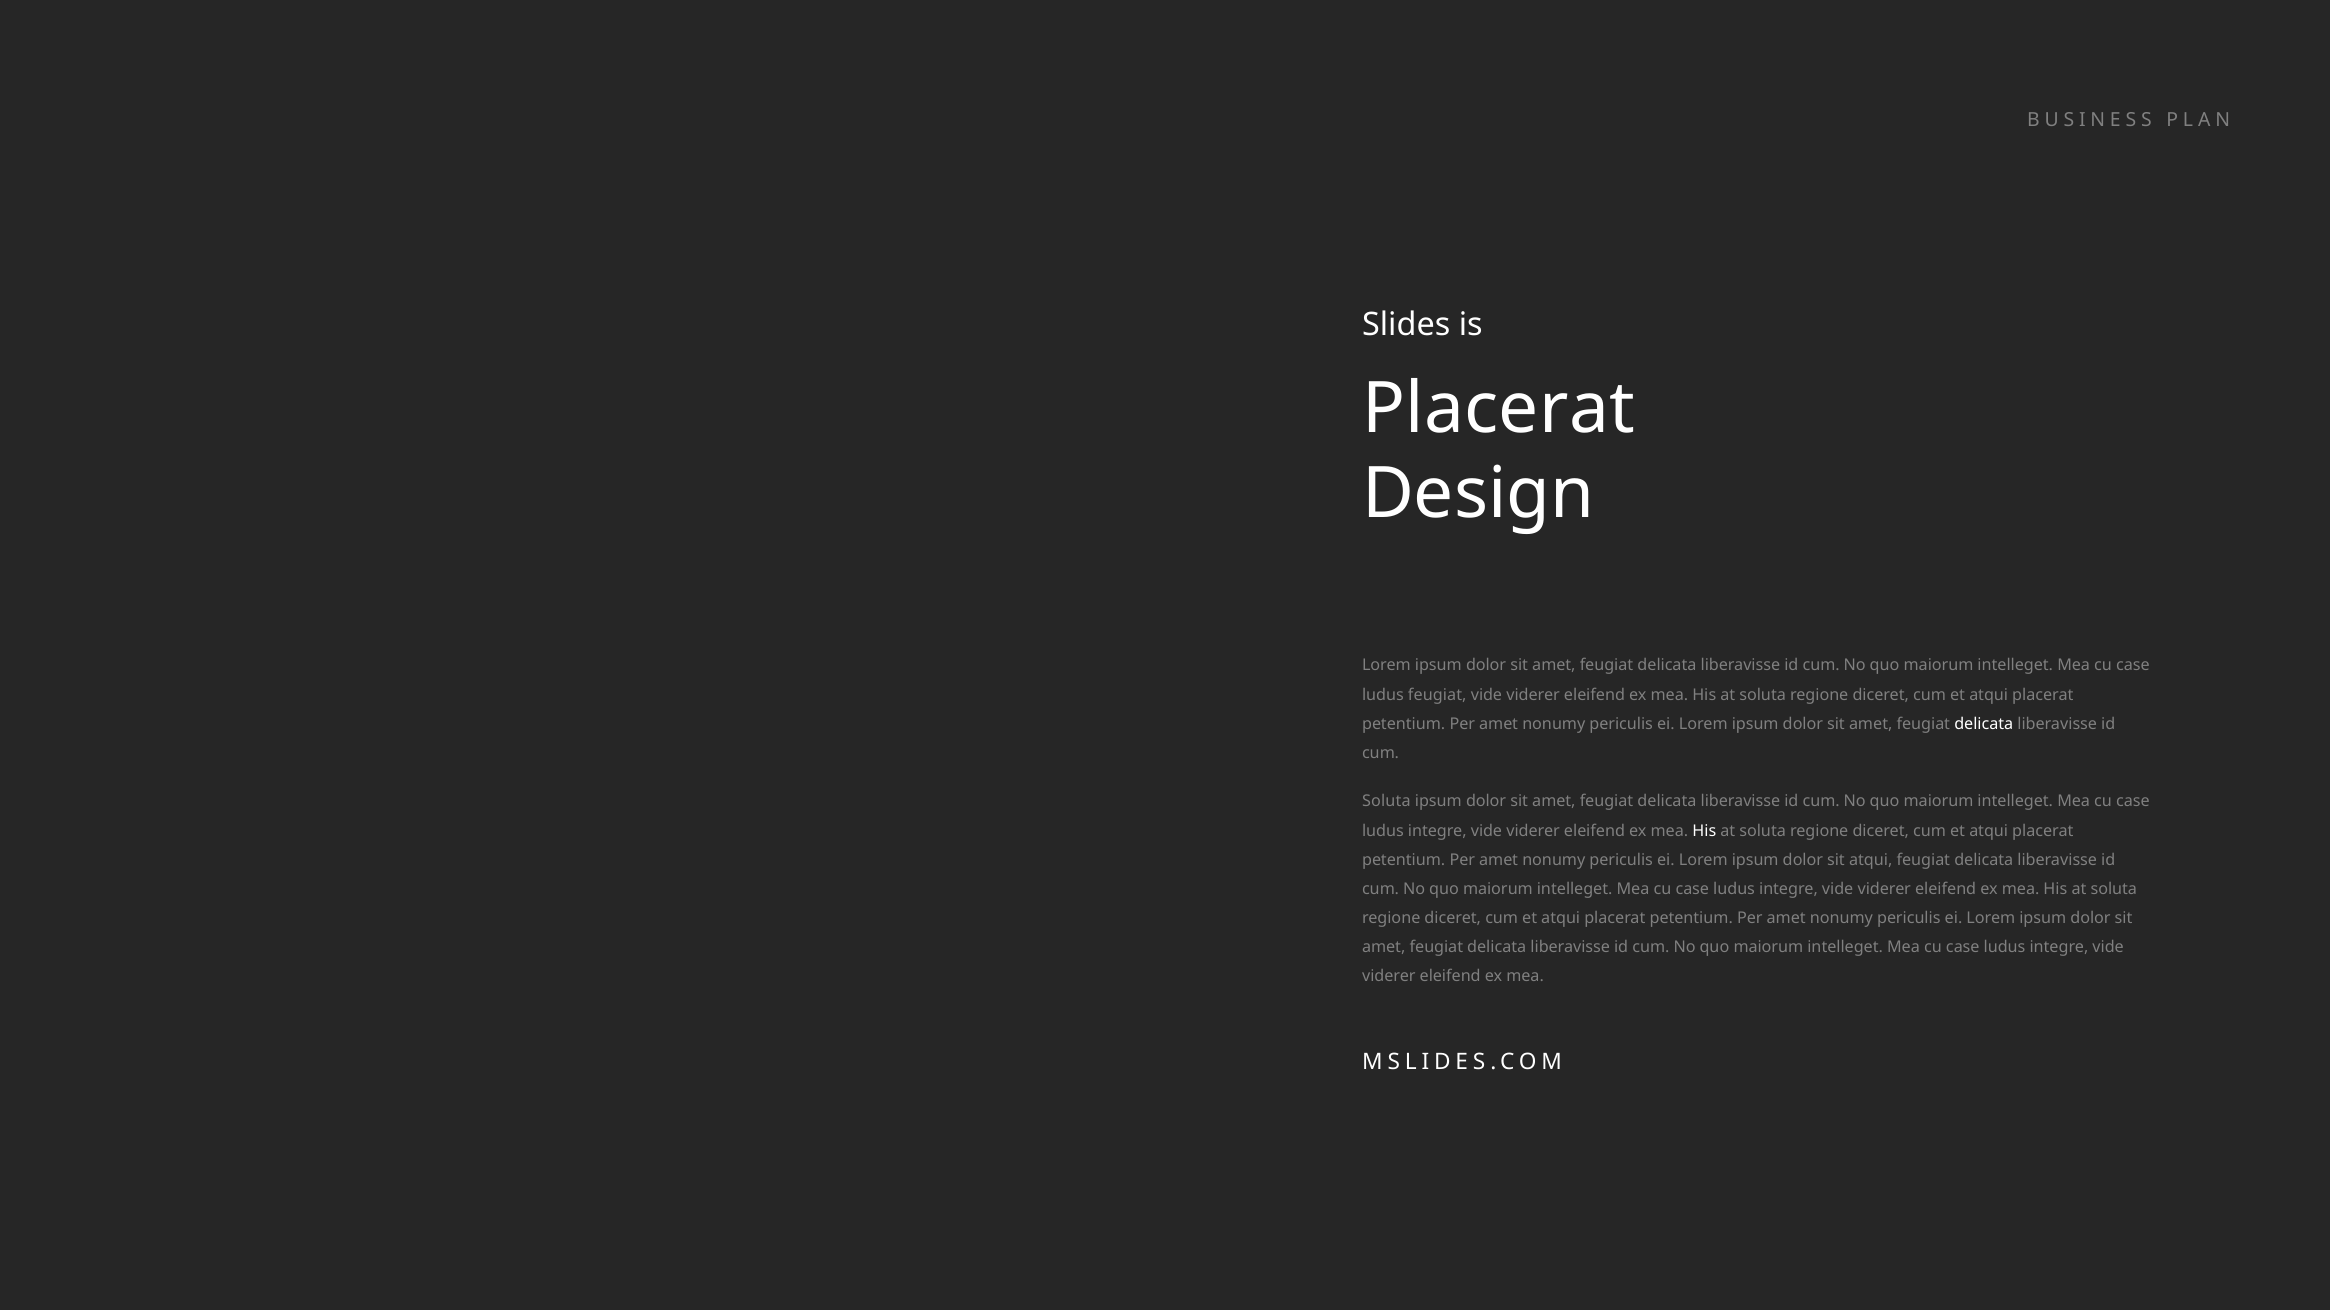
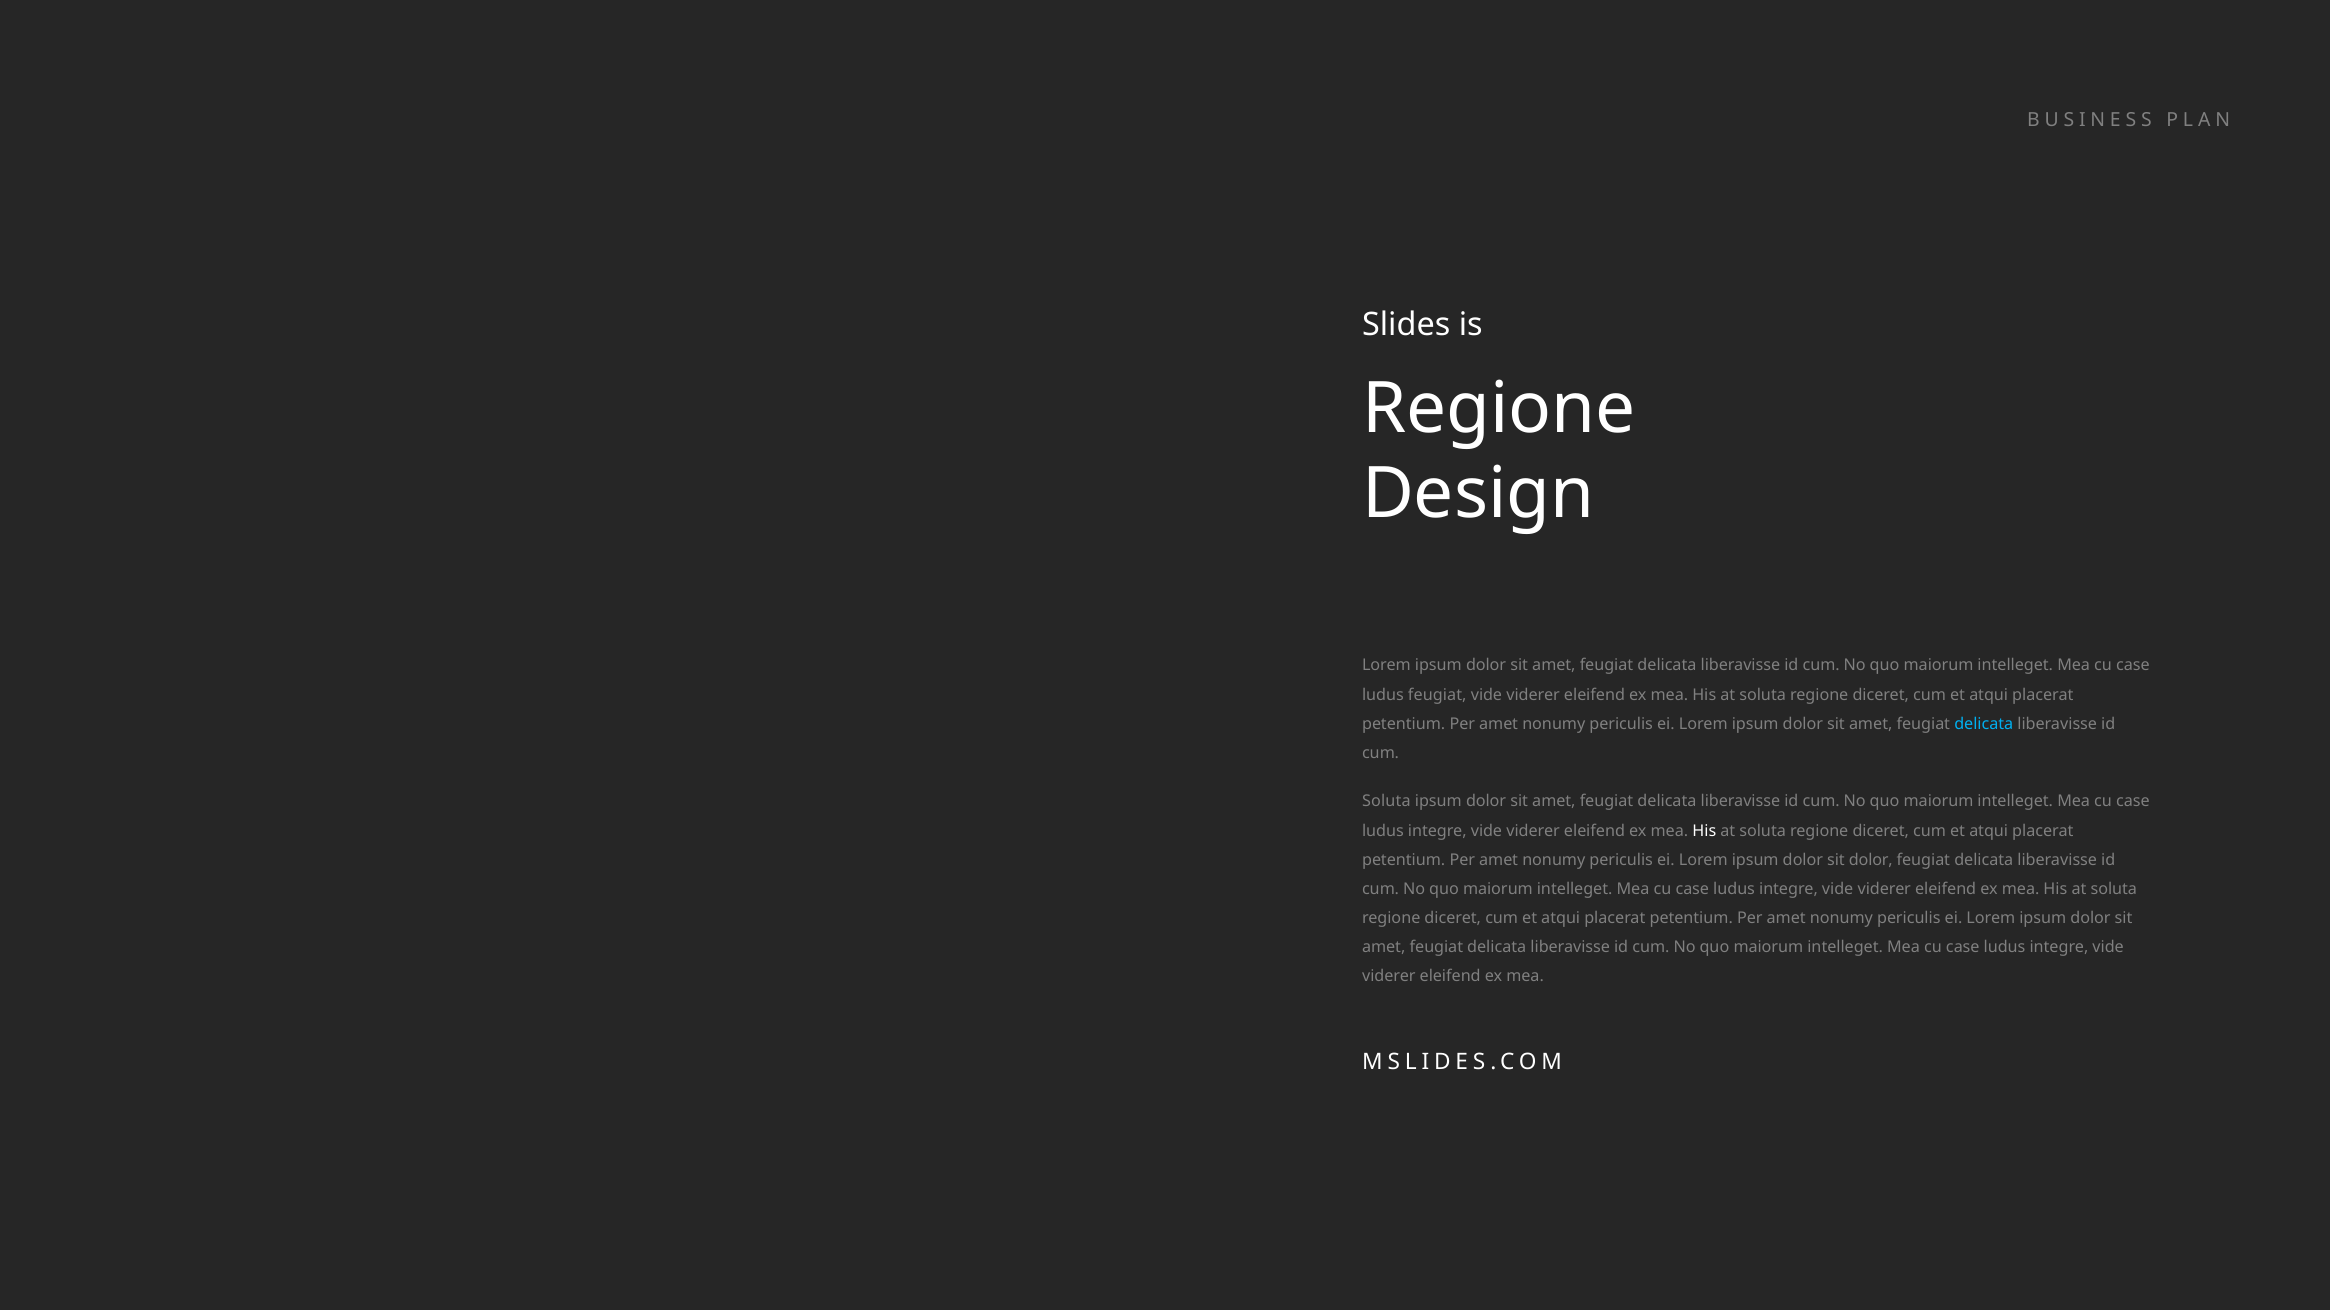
Placerat at (1499, 409): Placerat -> Regione
delicata at (1984, 724) colour: white -> light blue
sit atqui: atqui -> dolor
